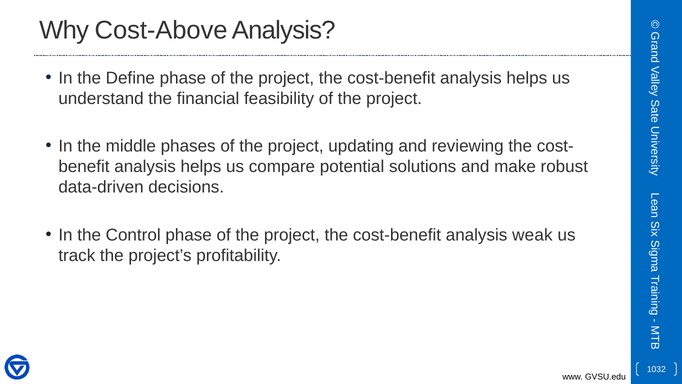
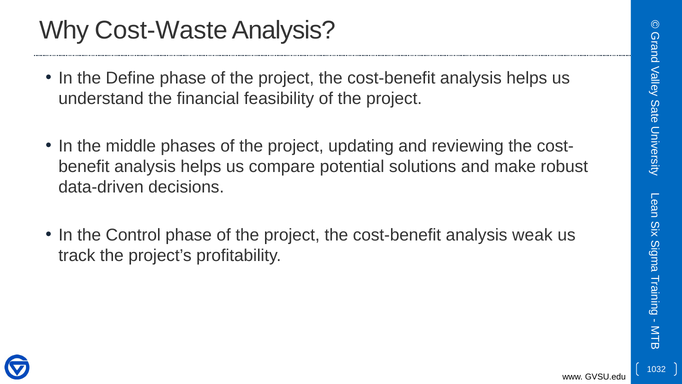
Cost-Above: Cost-Above -> Cost-Waste
